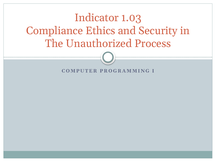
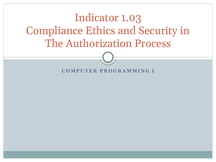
Unauthorized: Unauthorized -> Authorization
